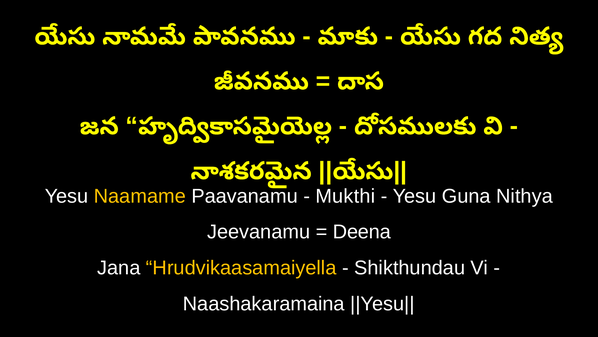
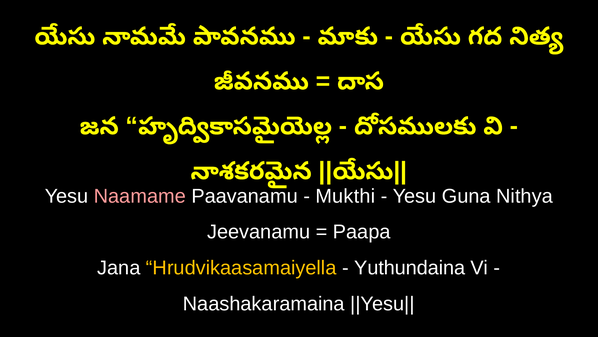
Naamame colour: yellow -> pink
Deena: Deena -> Paapa
Shikthundau: Shikthundau -> Yuthundaina
